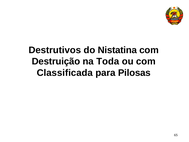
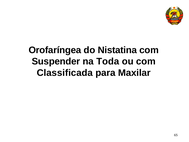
Destrutivos: Destrutivos -> Orofaríngea
Destruição: Destruição -> Suspender
Pilosas: Pilosas -> Maxilar
